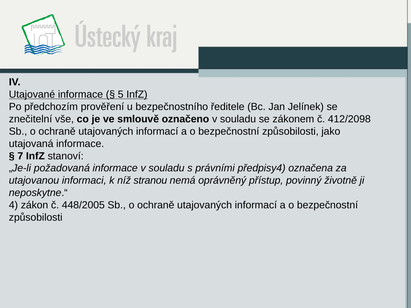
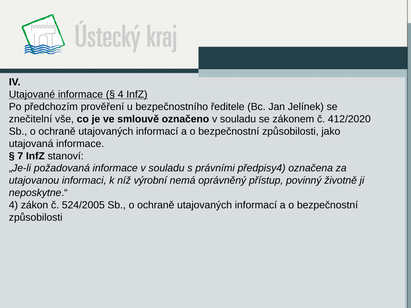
5 at (121, 94): 5 -> 4
412/2098: 412/2098 -> 412/2020
stranou: stranou -> výrobní
448/2005: 448/2005 -> 524/2005
